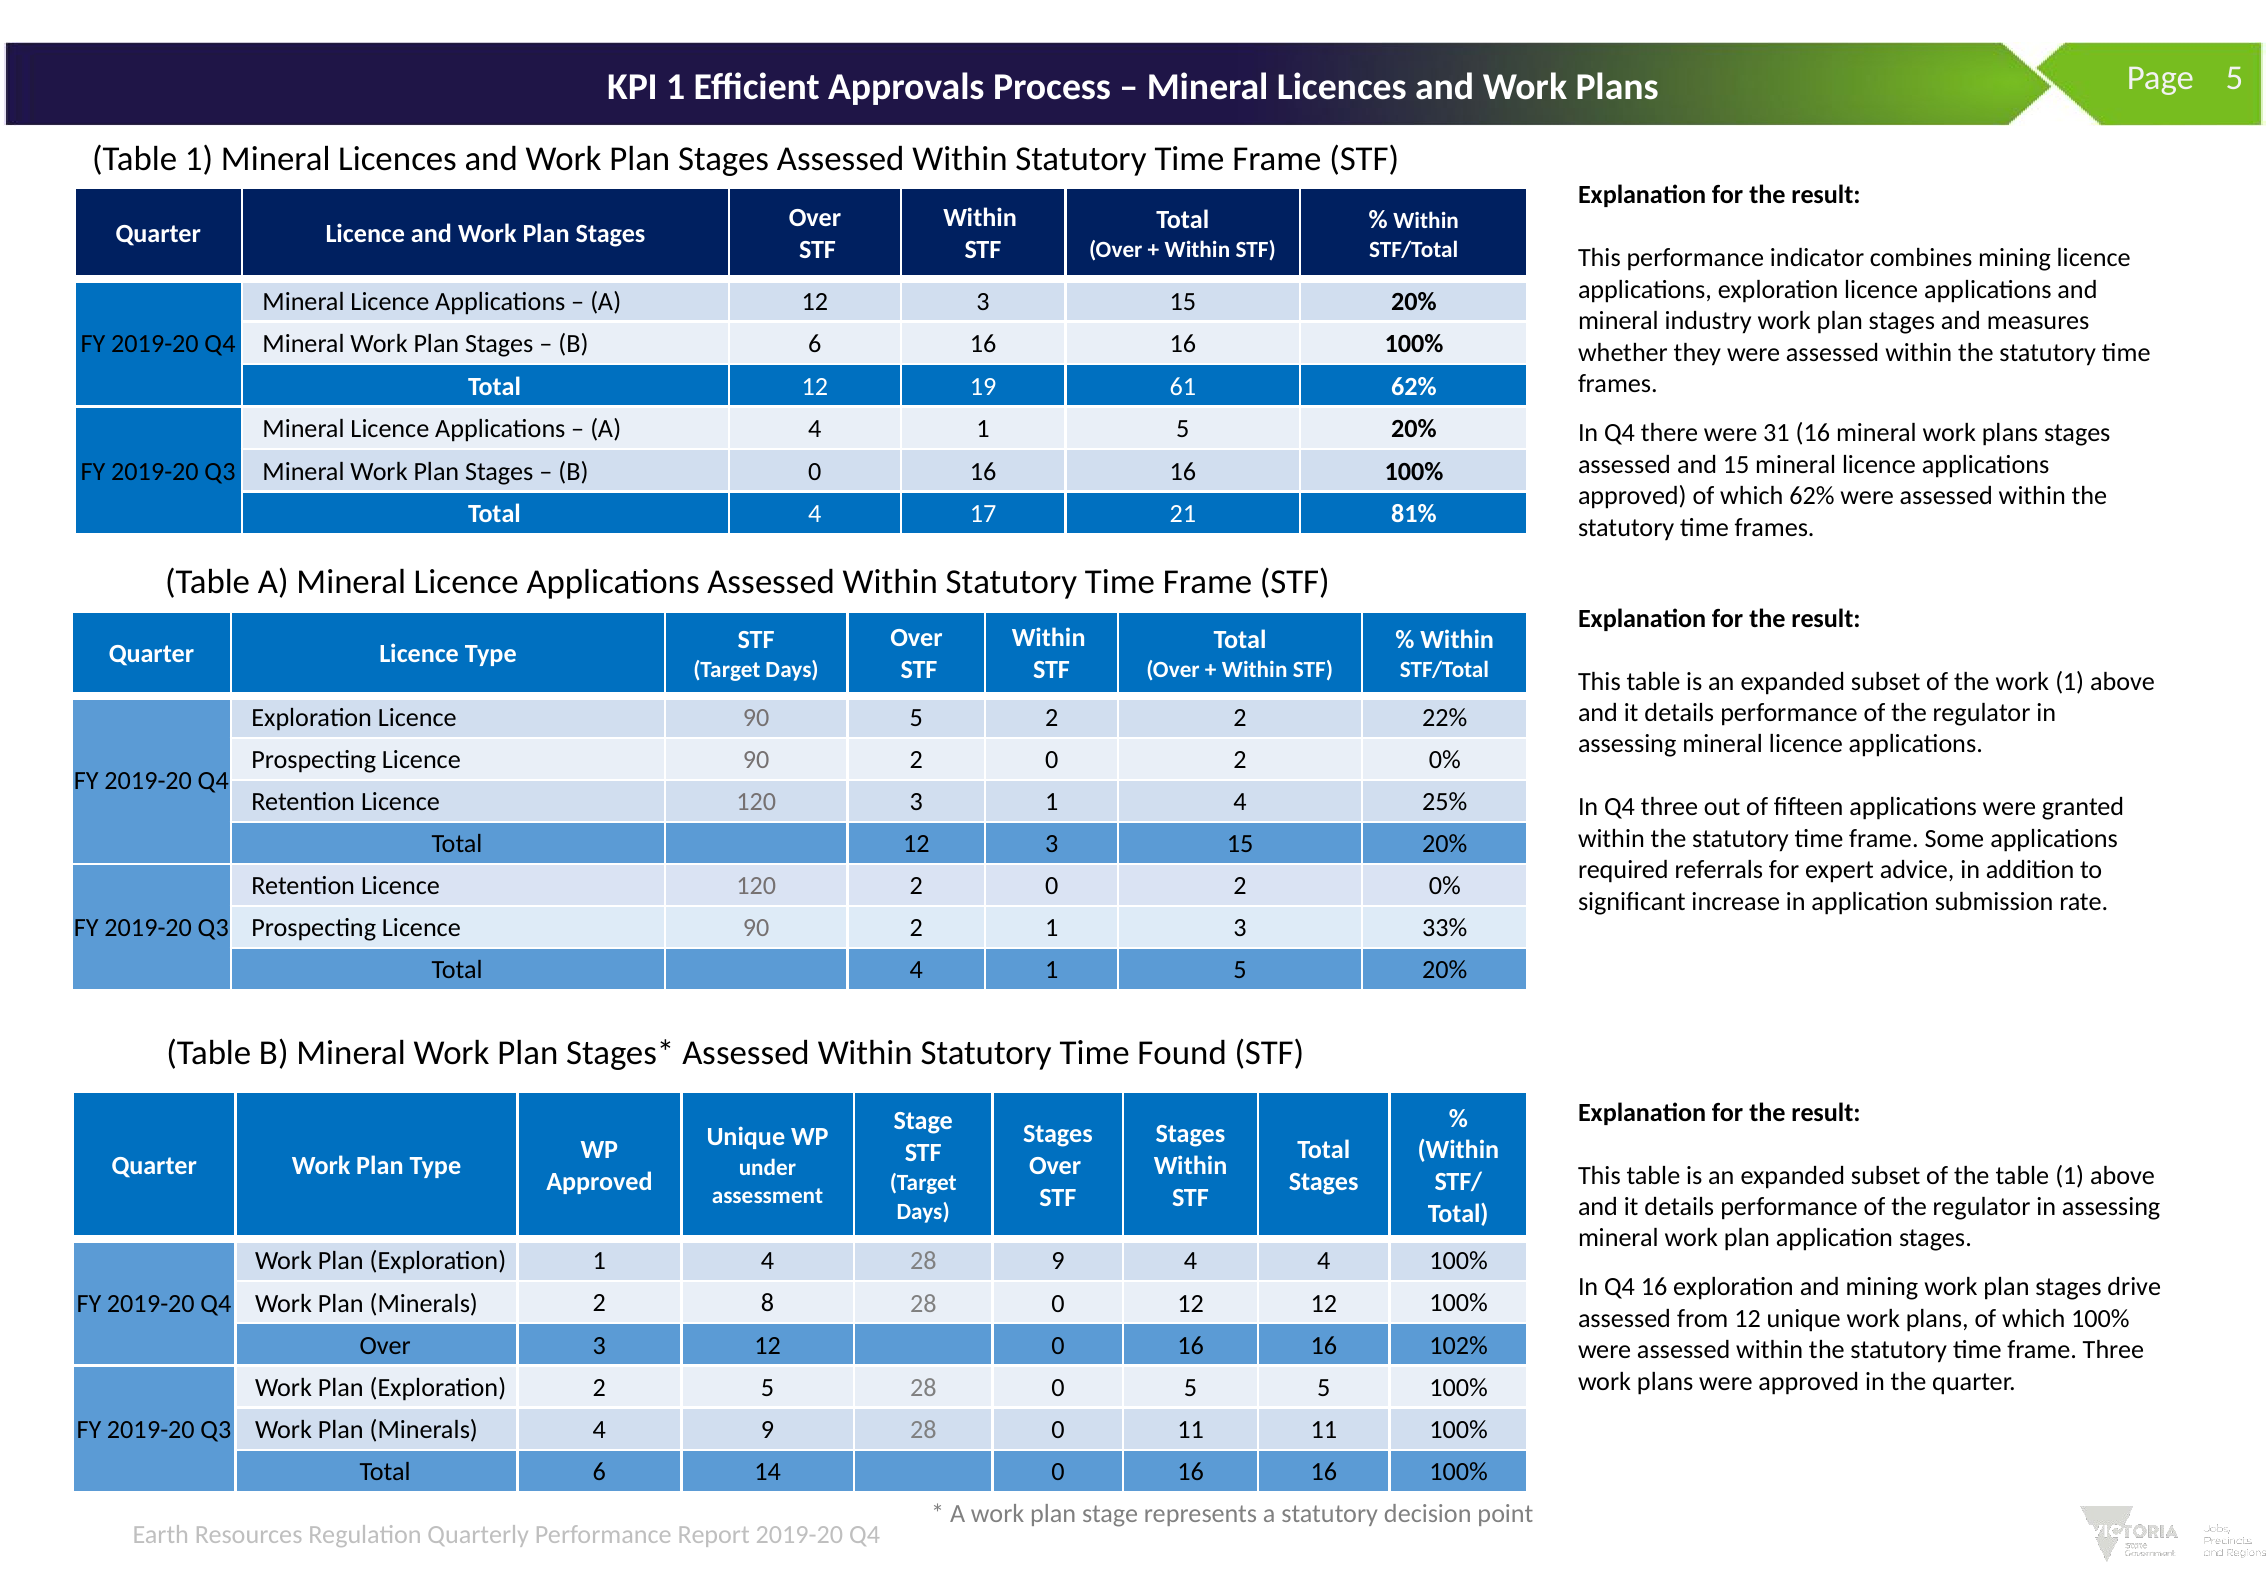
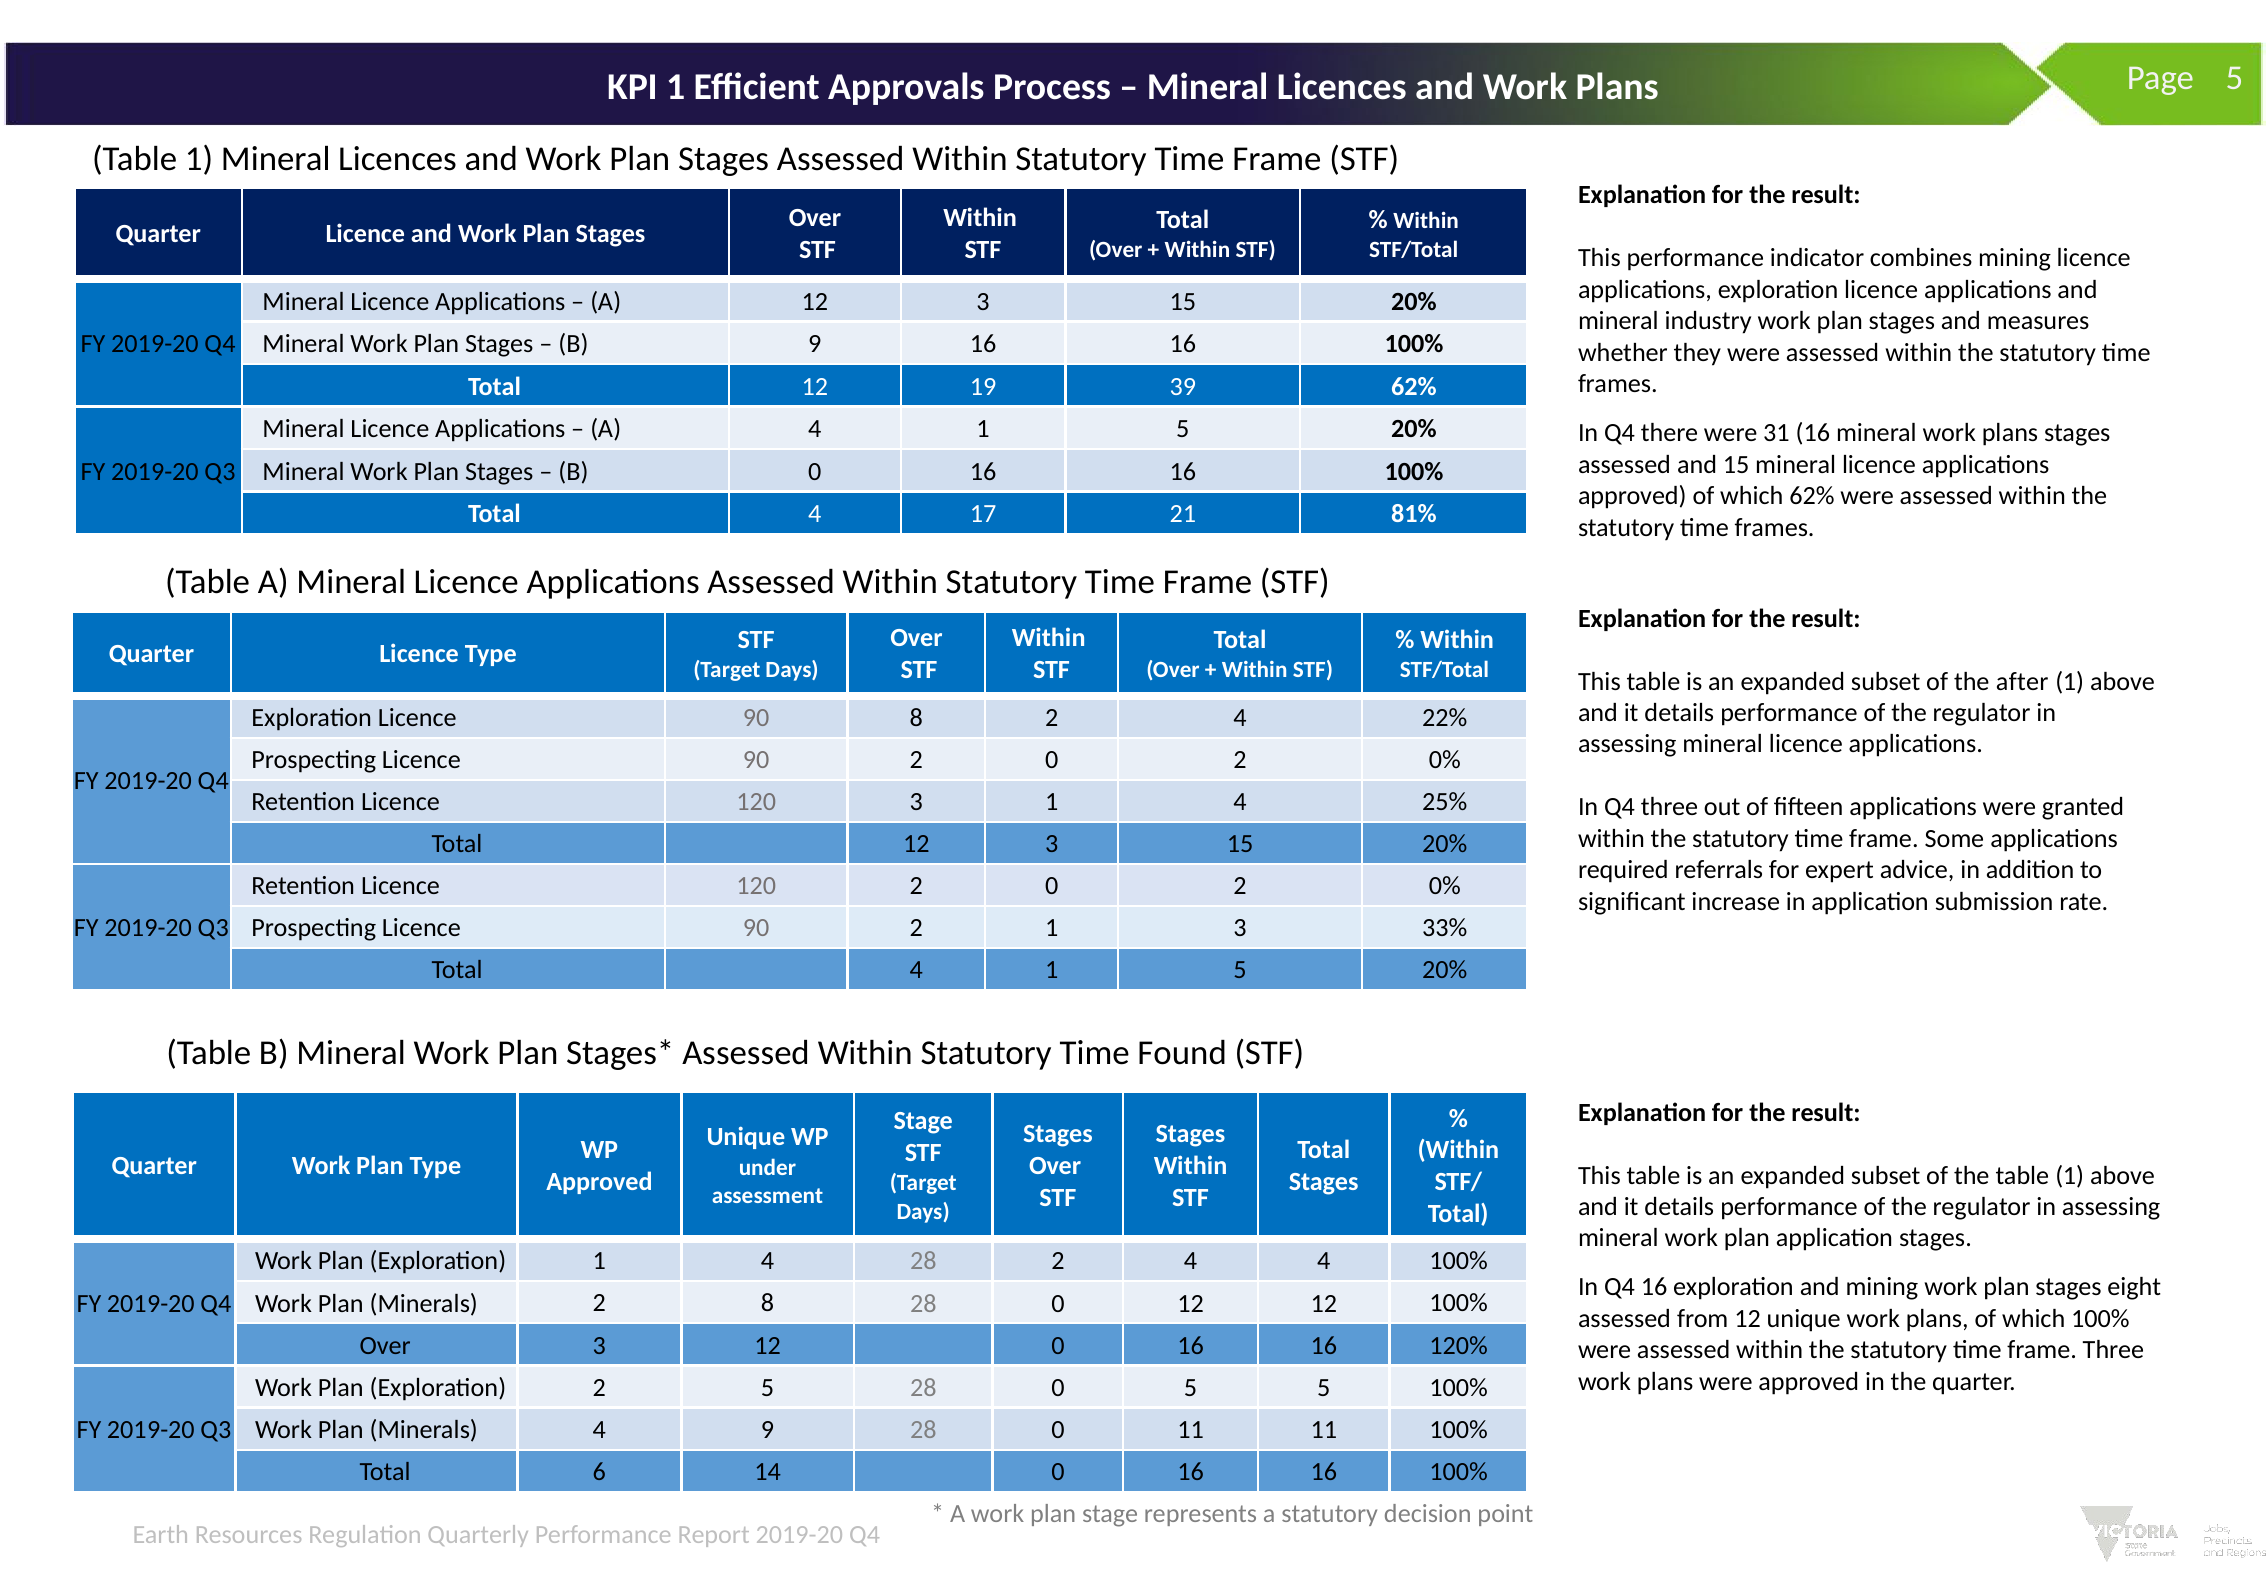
B 6: 6 -> 9
61: 61 -> 39
the work: work -> after
90 5: 5 -> 8
2 at (1240, 718): 2 -> 4
28 9: 9 -> 2
drive: drive -> eight
102%: 102% -> 120%
